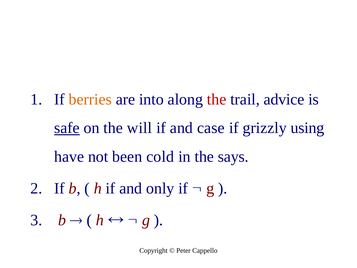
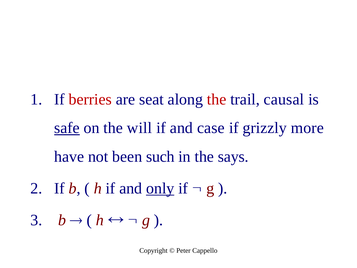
berries colour: orange -> red
into: into -> seat
advice: advice -> causal
using: using -> more
cold: cold -> such
only underline: none -> present
